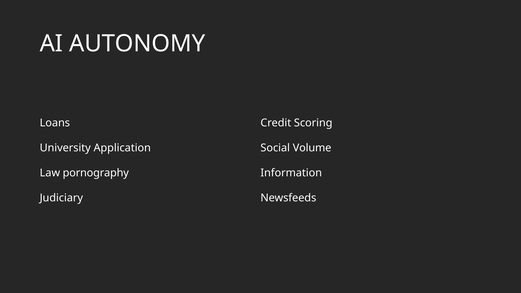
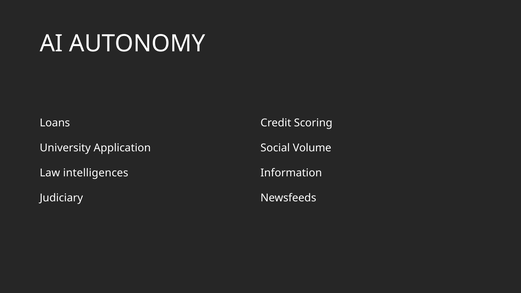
pornography: pornography -> intelligences
